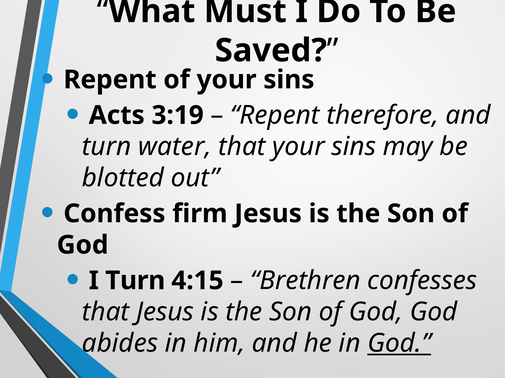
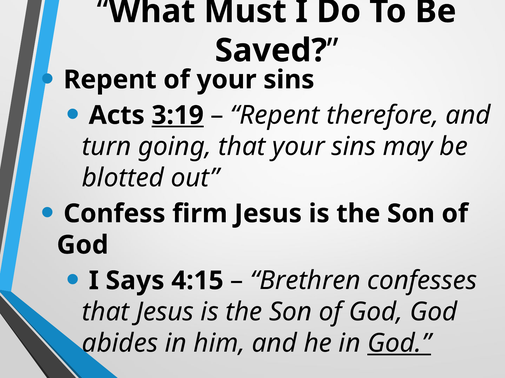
3:19 underline: none -> present
water: water -> going
I Turn: Turn -> Says
